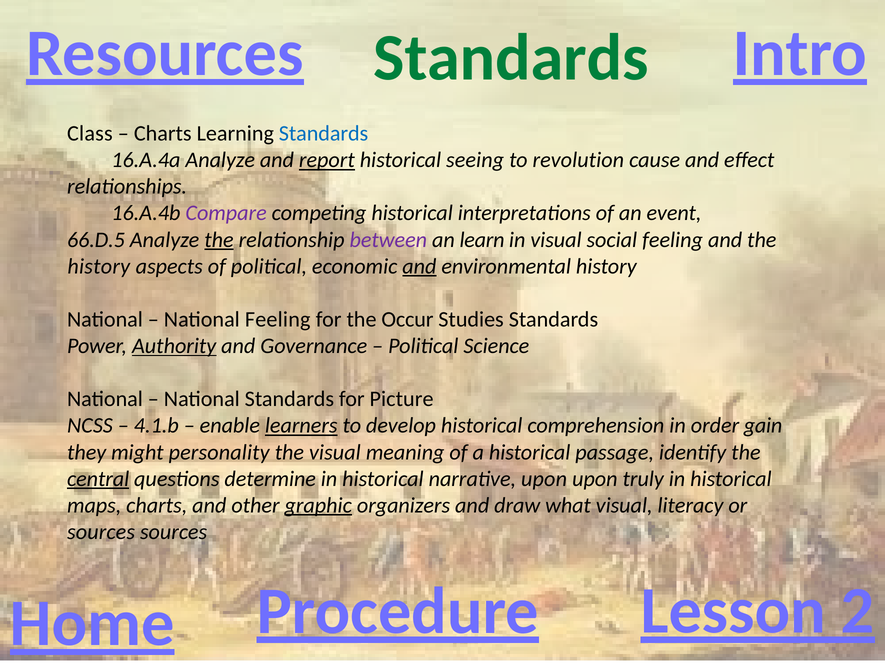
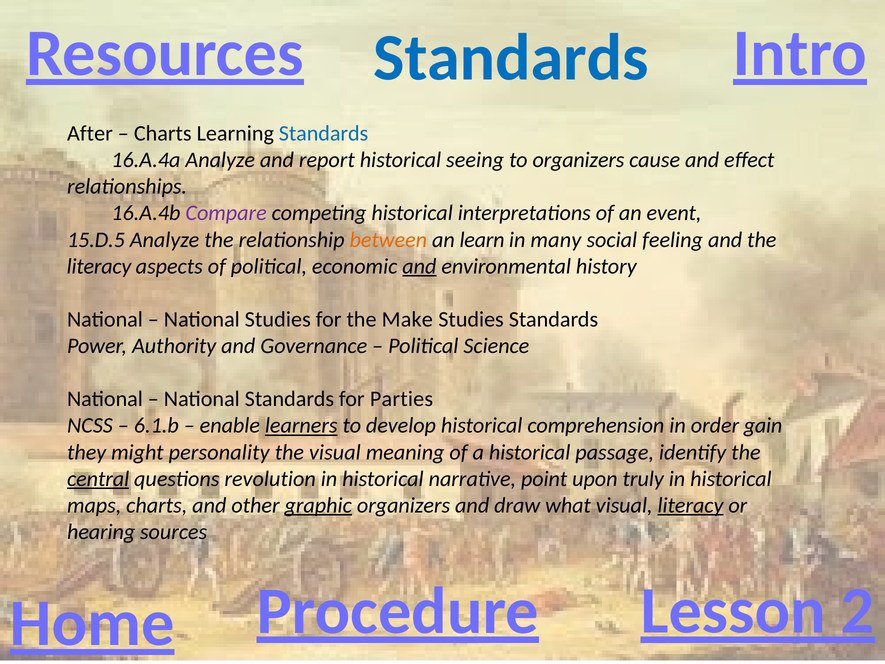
Standards at (511, 58) colour: green -> blue
Class: Class -> After
report underline: present -> none
to revolution: revolution -> organizers
66.D.5: 66.D.5 -> 15.D.5
the at (219, 240) underline: present -> none
between colour: purple -> orange
in visual: visual -> many
history at (99, 266): history -> literacy
National Feeling: Feeling -> Studies
Occur: Occur -> Make
Authority underline: present -> none
Picture: Picture -> Parties
4.1.b: 4.1.b -> 6.1.b
determine: determine -> revolution
narrative upon: upon -> point
literacy at (690, 505) underline: none -> present
sources at (101, 532): sources -> hearing
